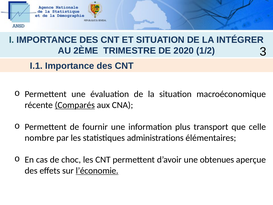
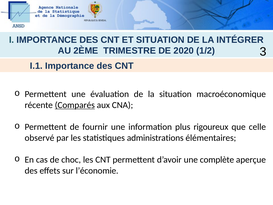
transport: transport -> rigoureux
nombre: nombre -> observé
obtenues: obtenues -> complète
l’économie underline: present -> none
